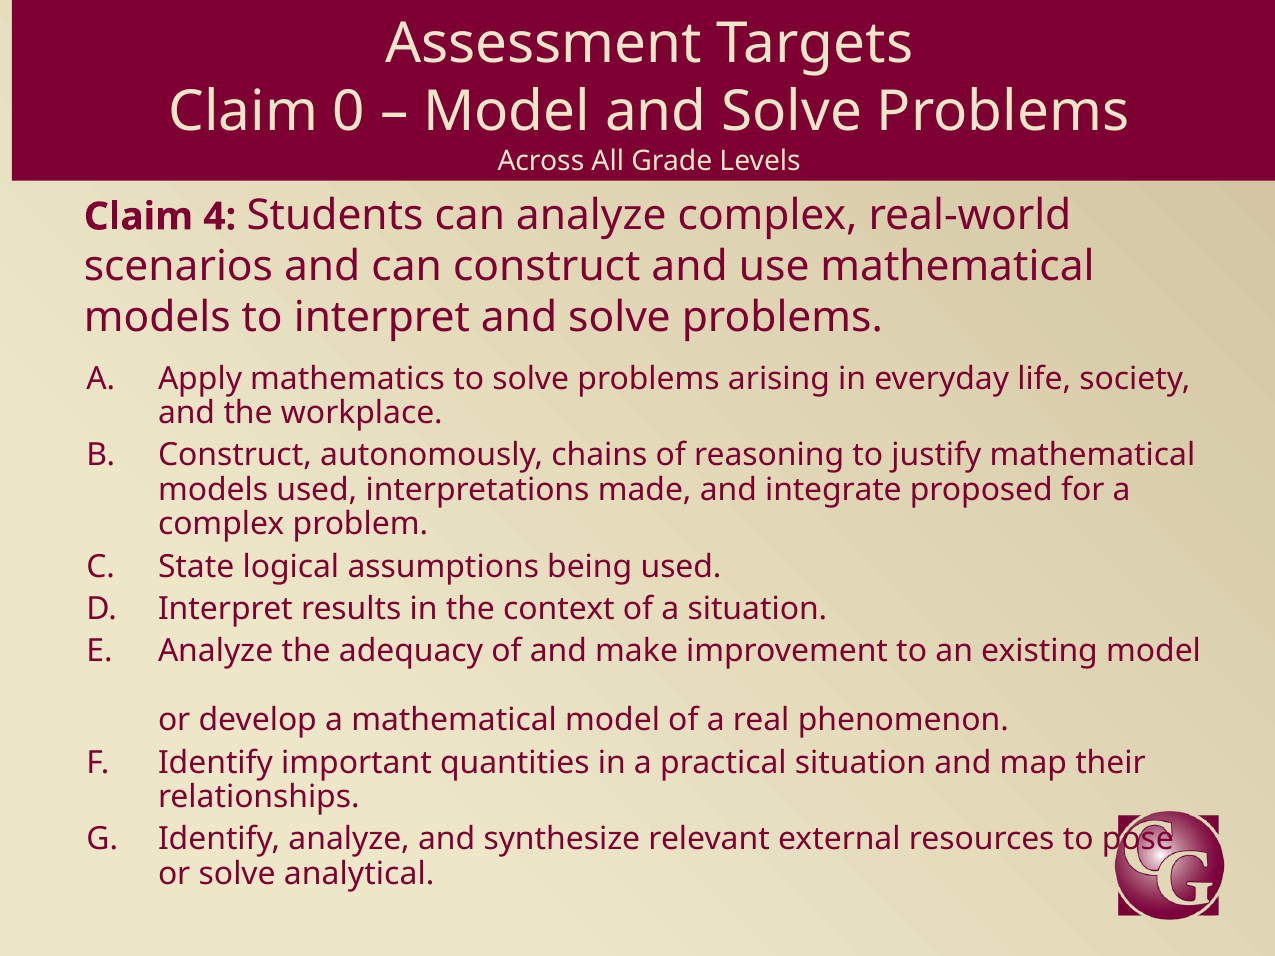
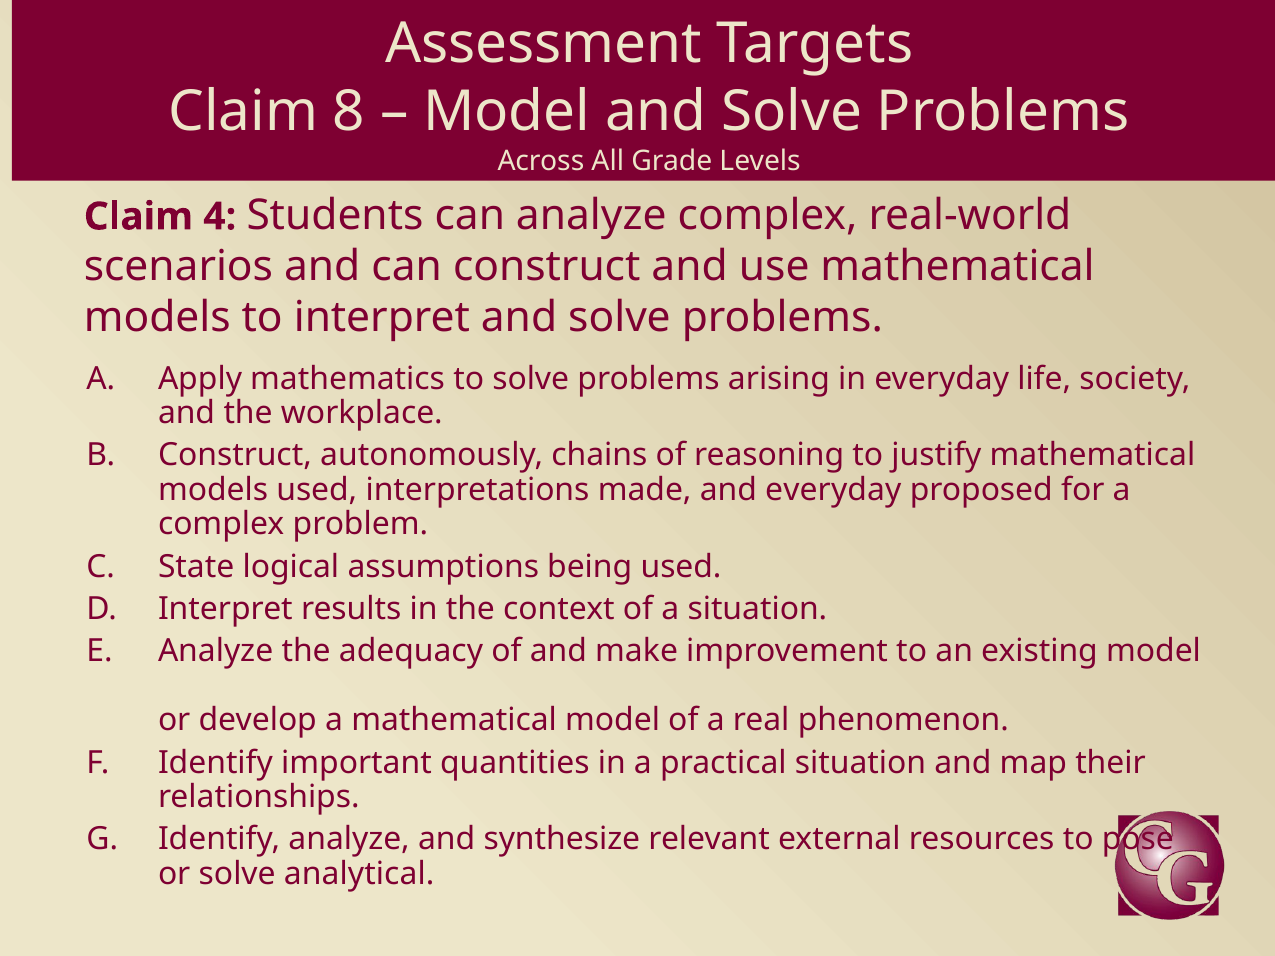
0: 0 -> 8
and integrate: integrate -> everyday
